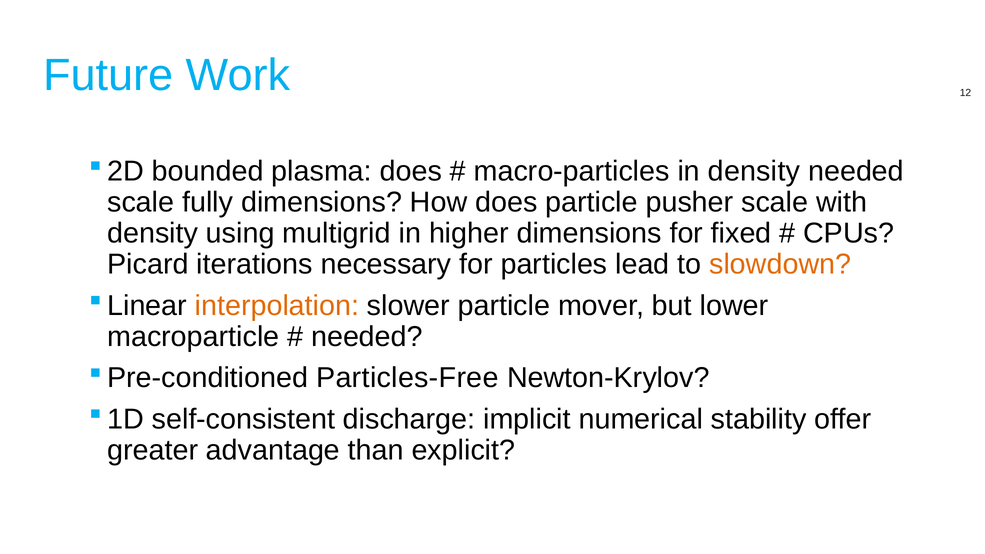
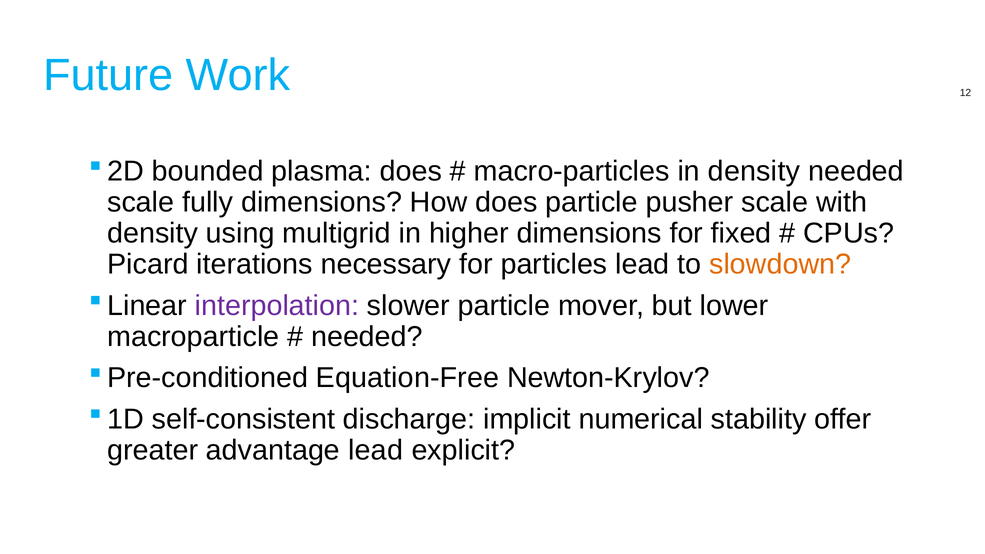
interpolation colour: orange -> purple
Particles-Free: Particles-Free -> Equation-Free
advantage than: than -> lead
